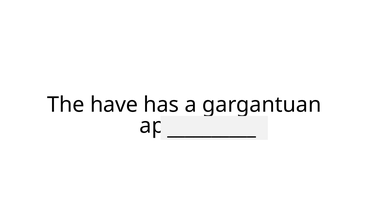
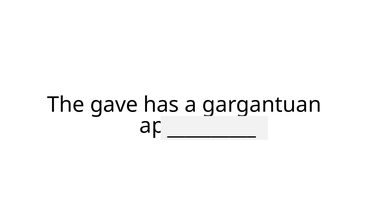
have: have -> gave
